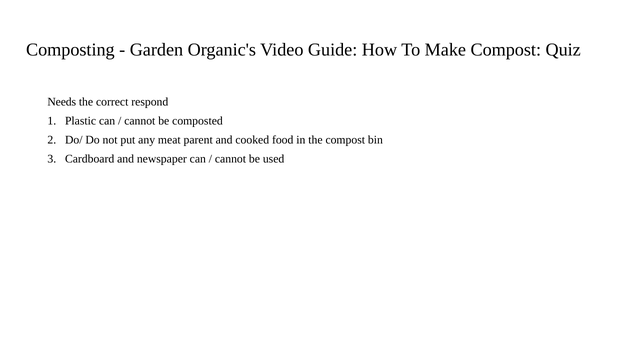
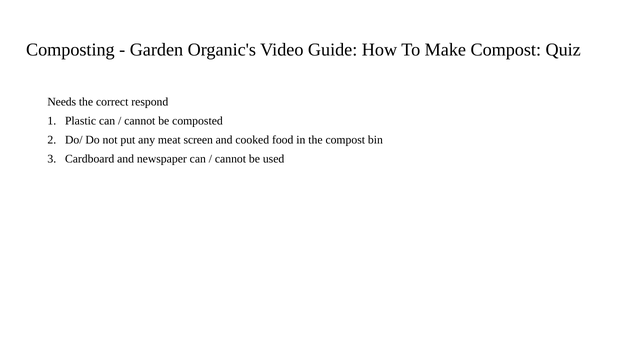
parent: parent -> screen
